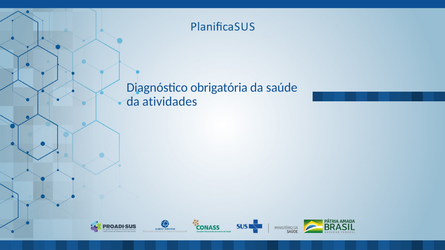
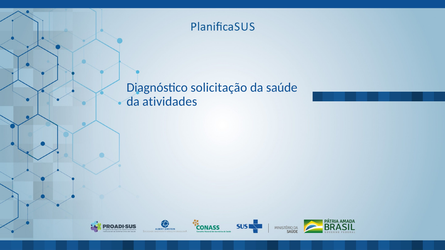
obrigatória: obrigatória -> solicitação
